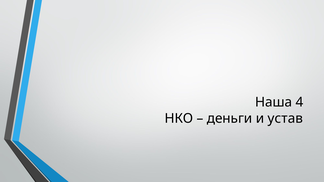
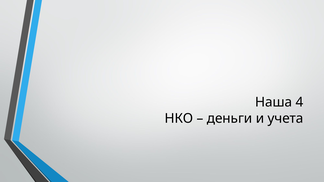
устав: устав -> учета
